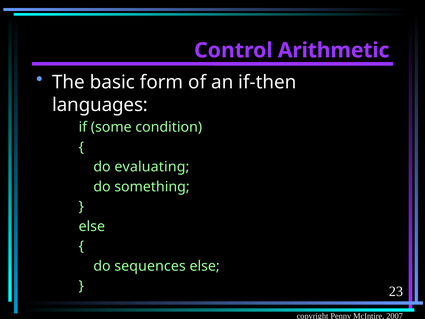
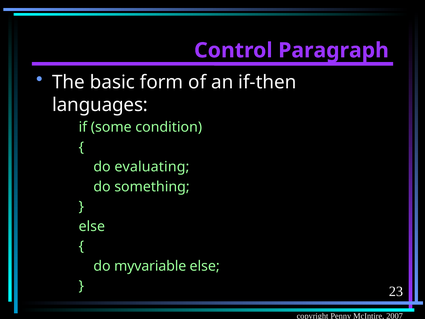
Arithmetic: Arithmetic -> Paragraph
sequences: sequences -> myvariable
